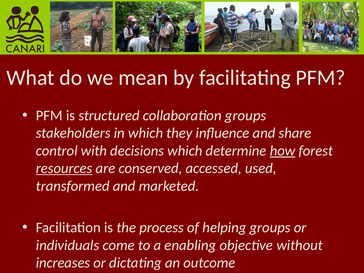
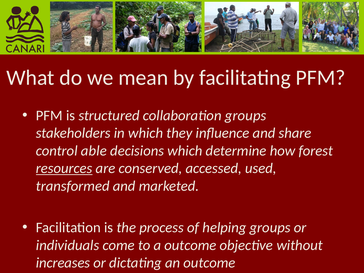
with: with -> able
how underline: present -> none
a enabling: enabling -> outcome
